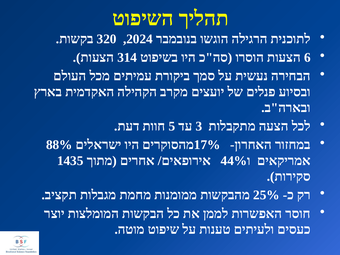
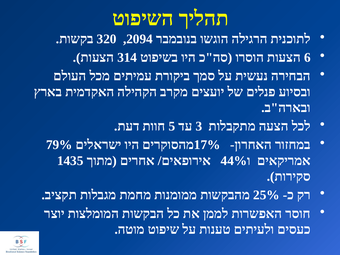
2024: 2024 -> 2094
88%: 88% -> 79%
